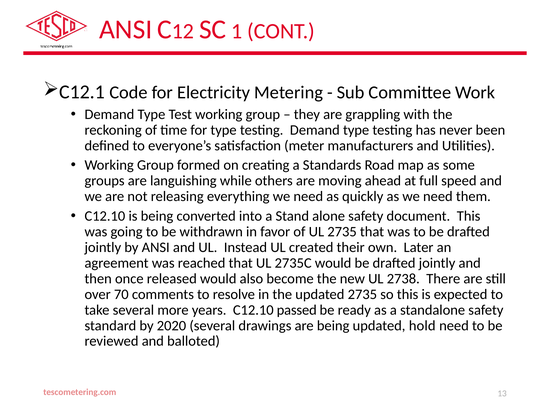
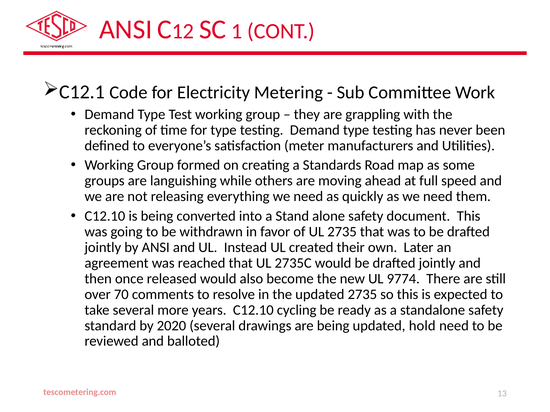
2738: 2738 -> 9774
passed: passed -> cycling
